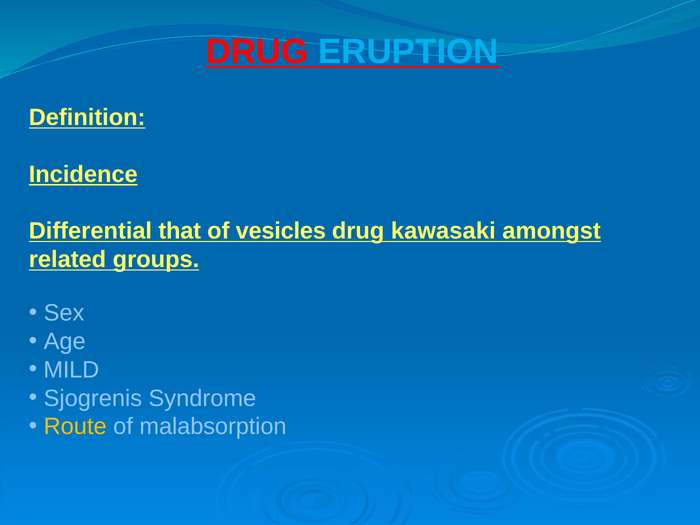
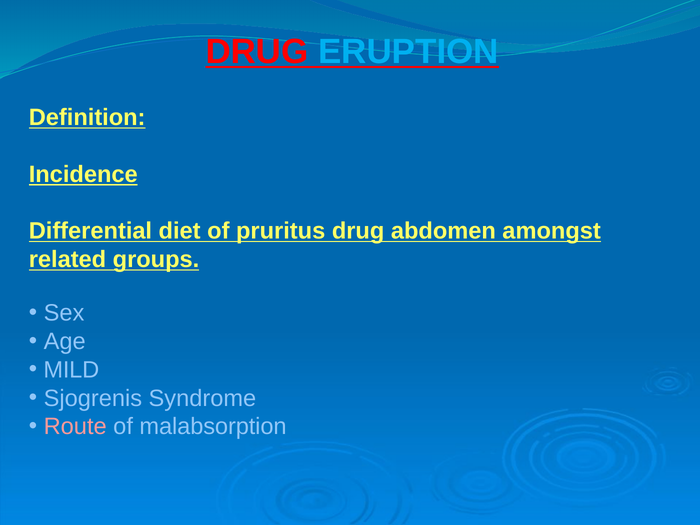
that: that -> diet
vesicles: vesicles -> pruritus
kawasaki: kawasaki -> abdomen
Route colour: yellow -> pink
